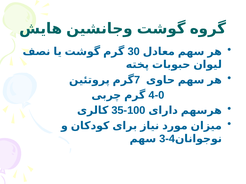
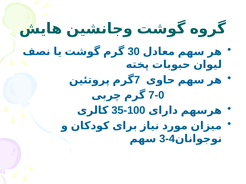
4-0: 4-0 -> 7-0
